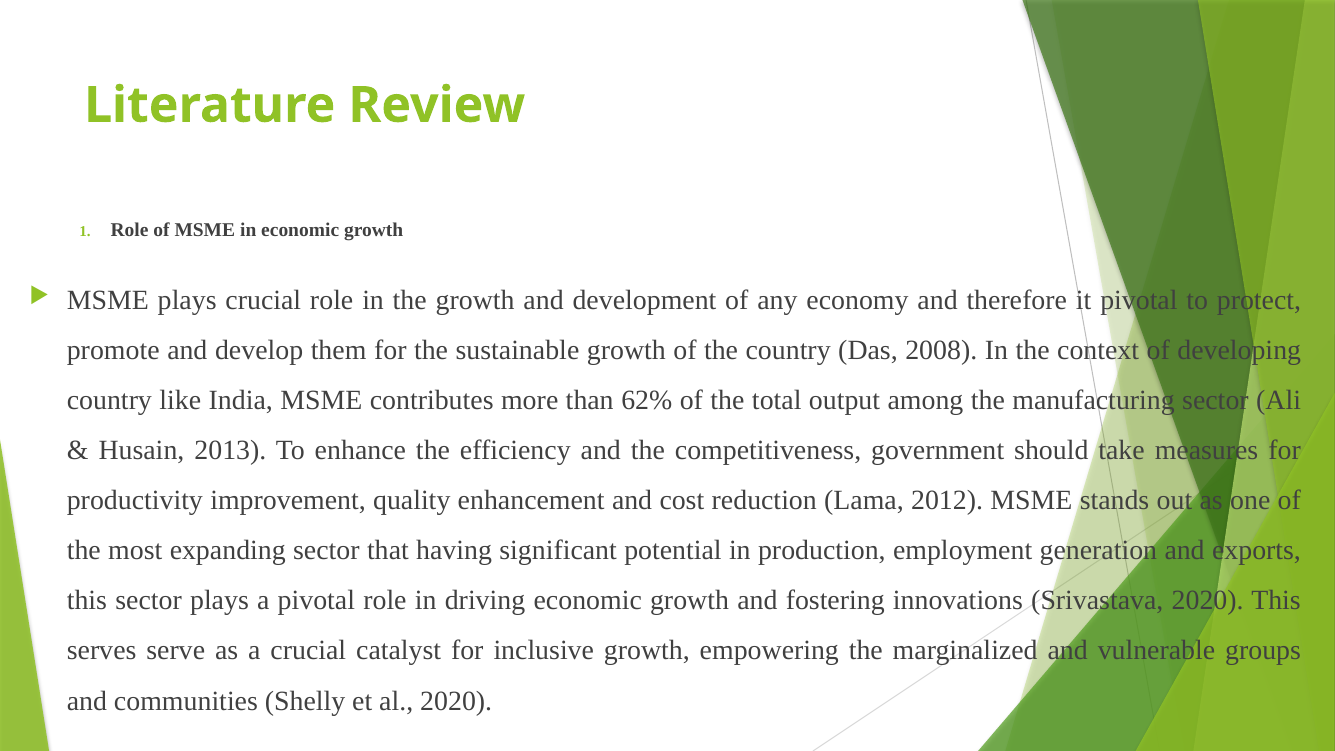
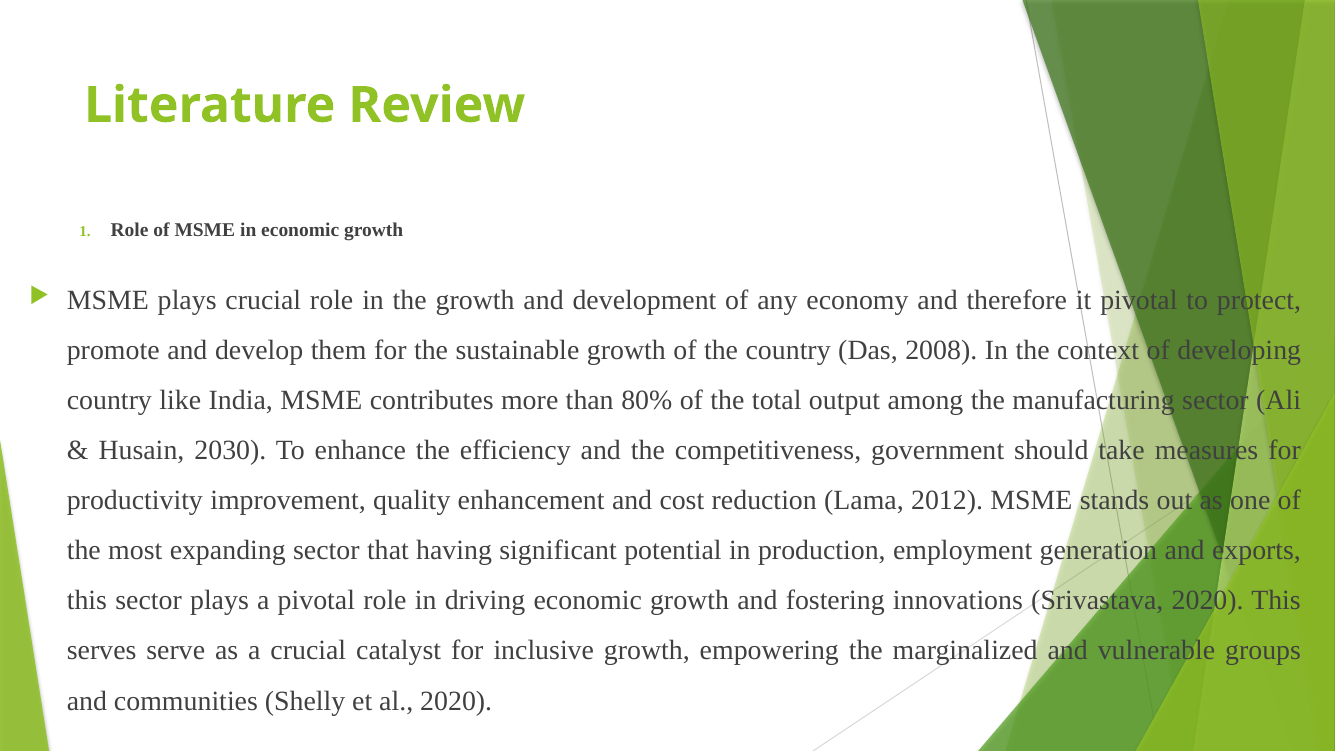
62%: 62% -> 80%
2013: 2013 -> 2030
